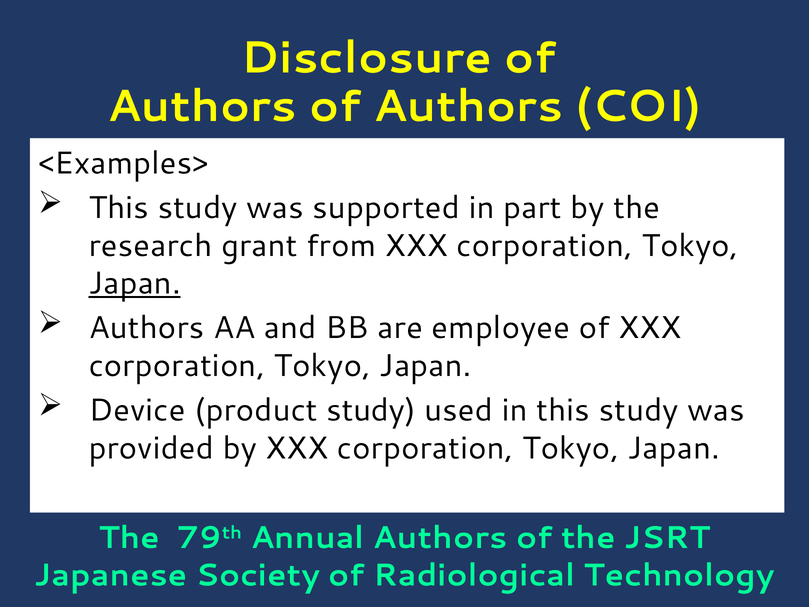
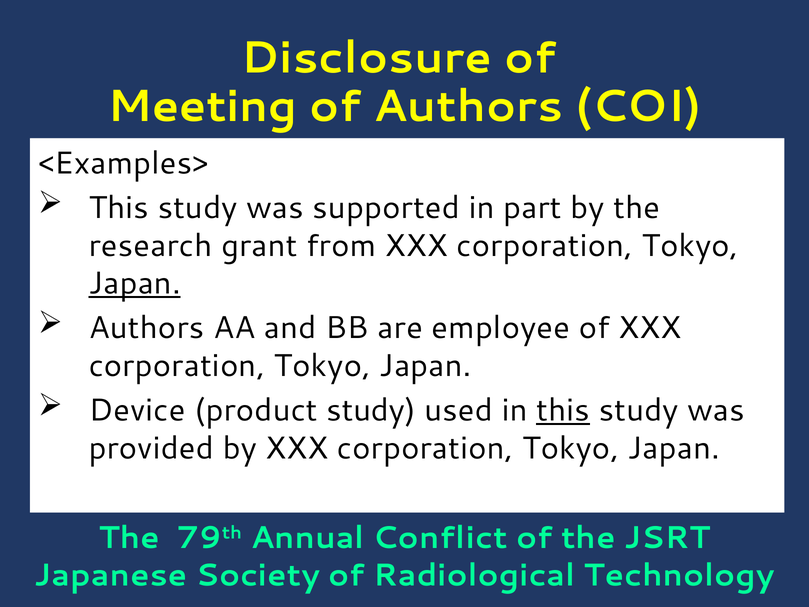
Authors at (202, 107): Authors -> Meeting
this at (563, 410) underline: none -> present
Annual Authors: Authors -> Conflict
